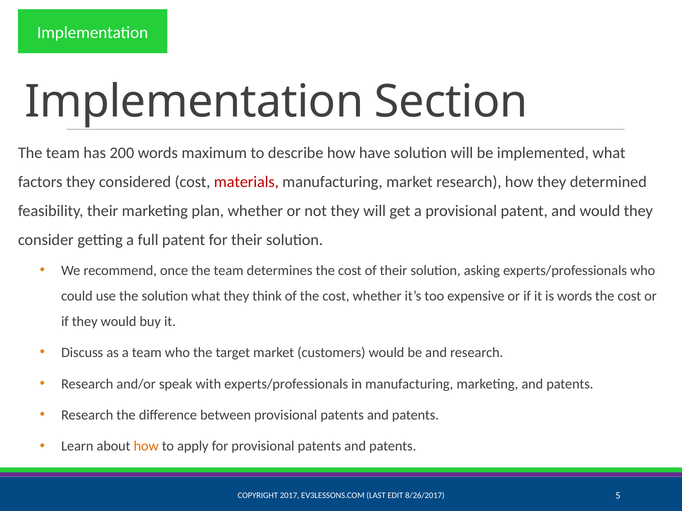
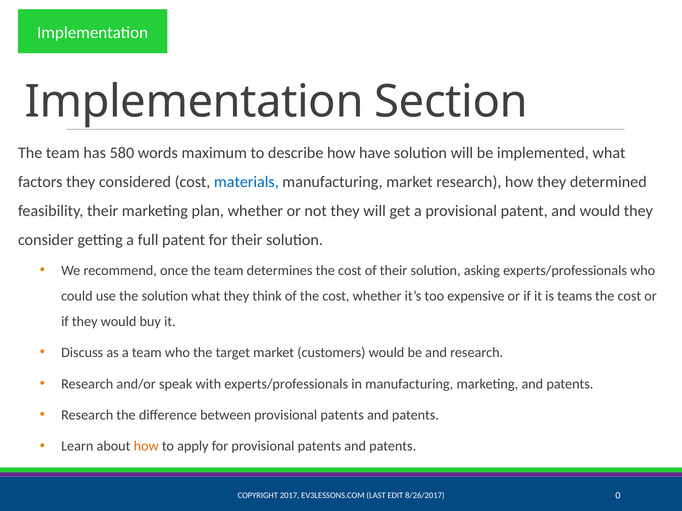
200: 200 -> 580
materials colour: red -> blue
is words: words -> teams
5: 5 -> 0
